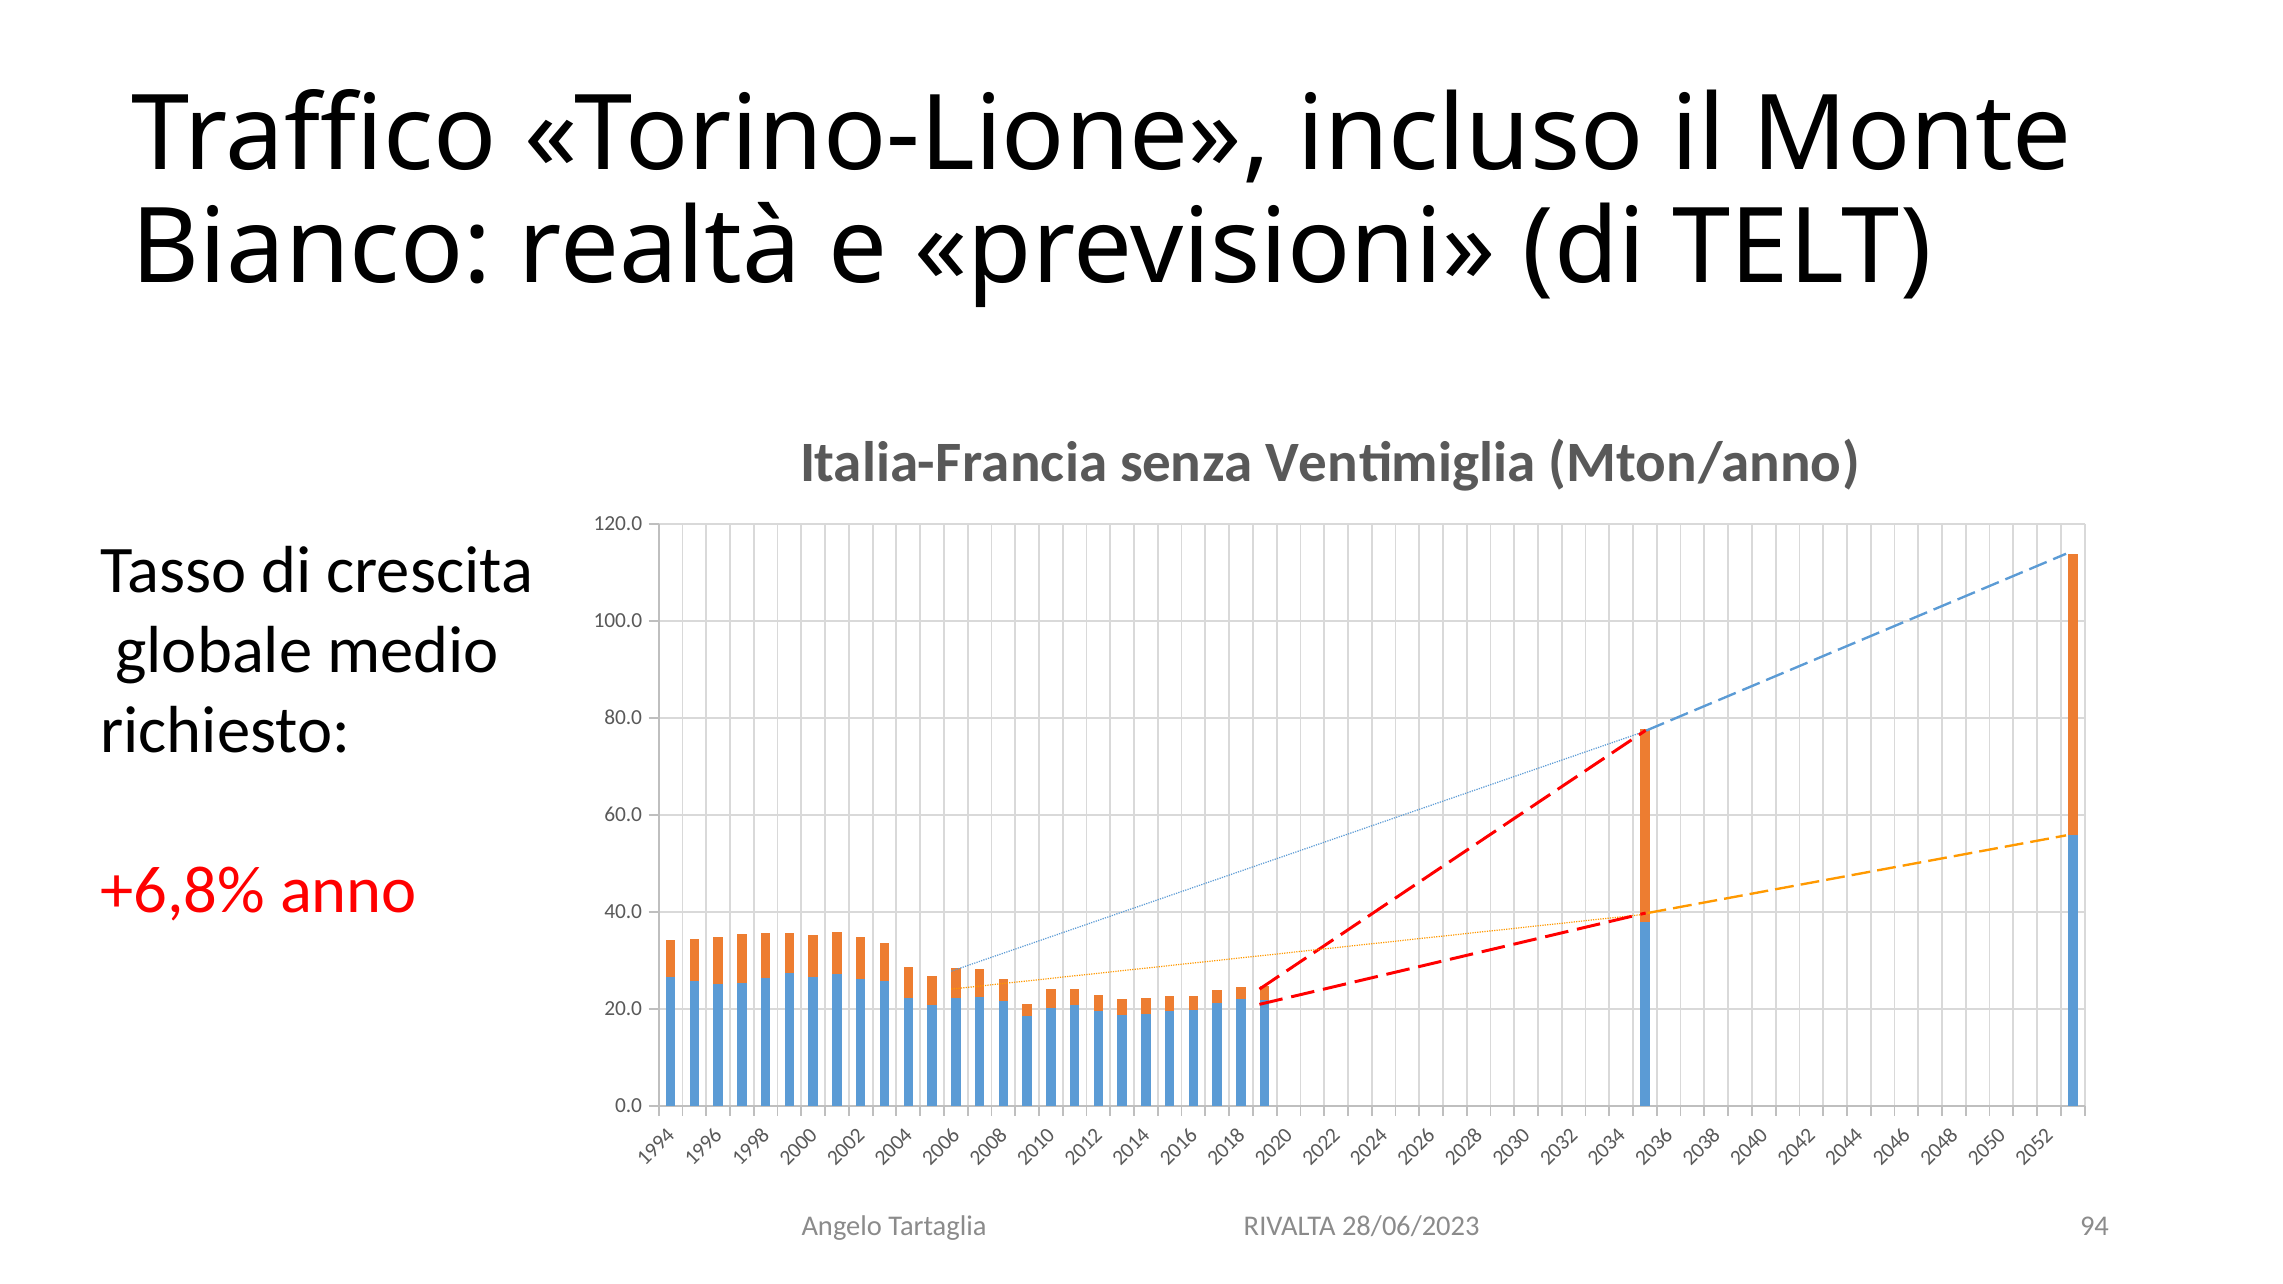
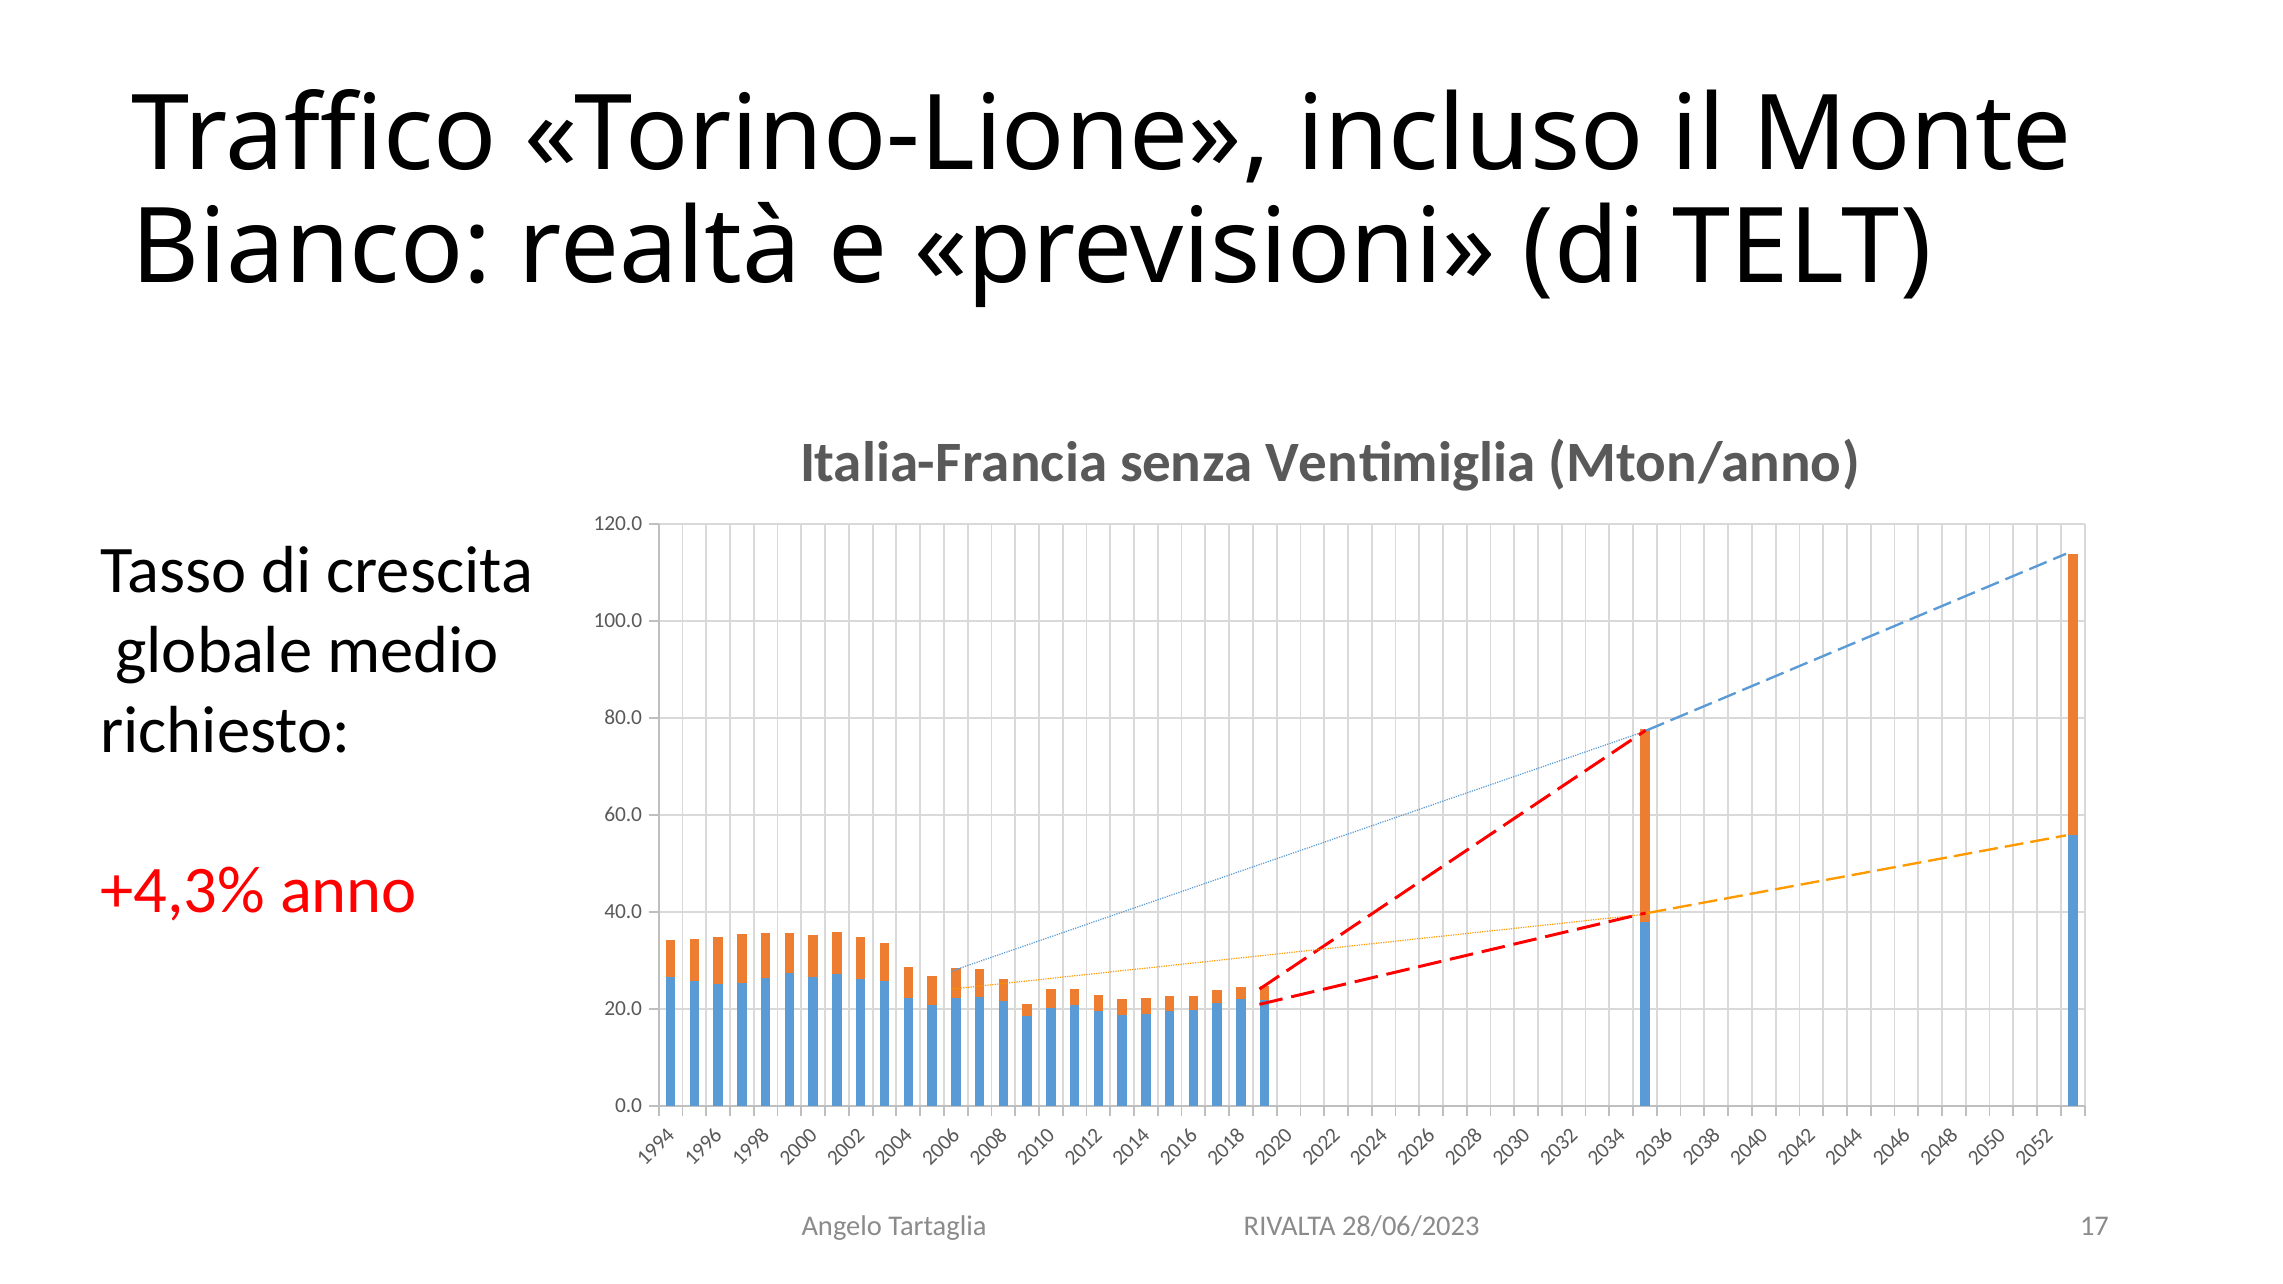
+6,8%: +6,8% -> +4,3%
94: 94 -> 17
